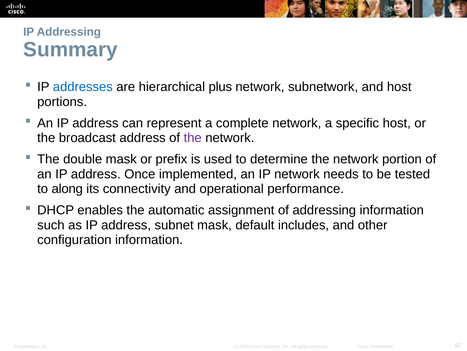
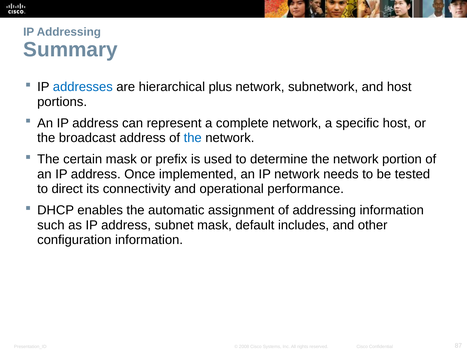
the at (193, 138) colour: purple -> blue
double: double -> certain
along: along -> direct
